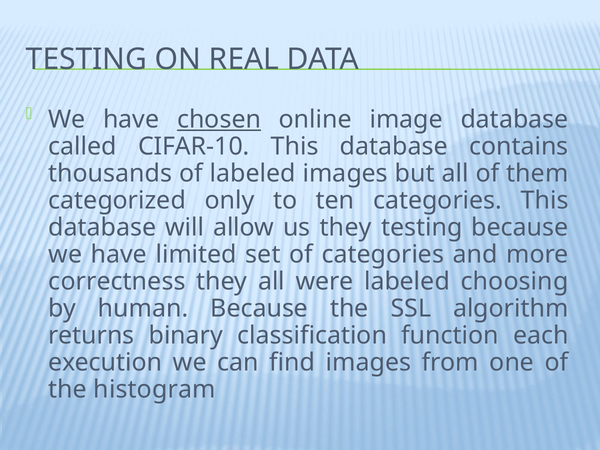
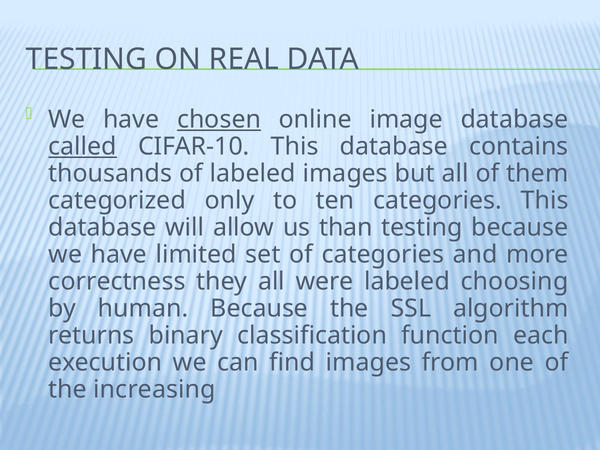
called underline: none -> present
us they: they -> than
histogram: histogram -> increasing
